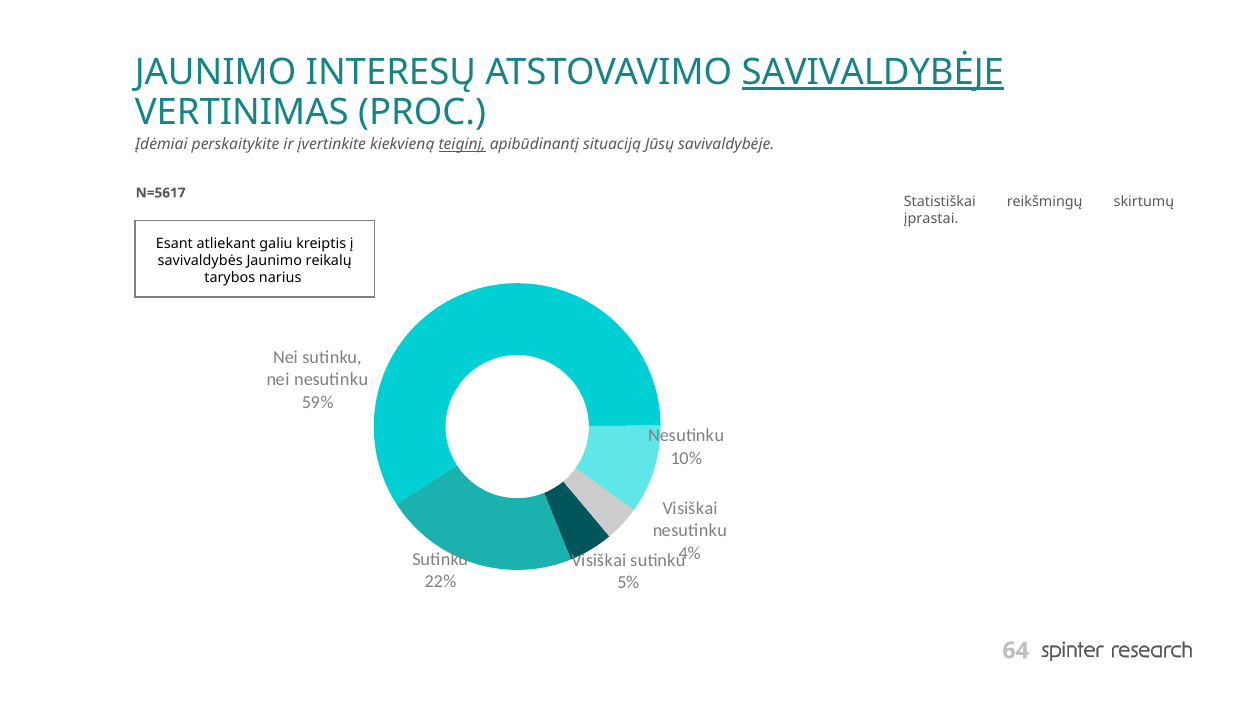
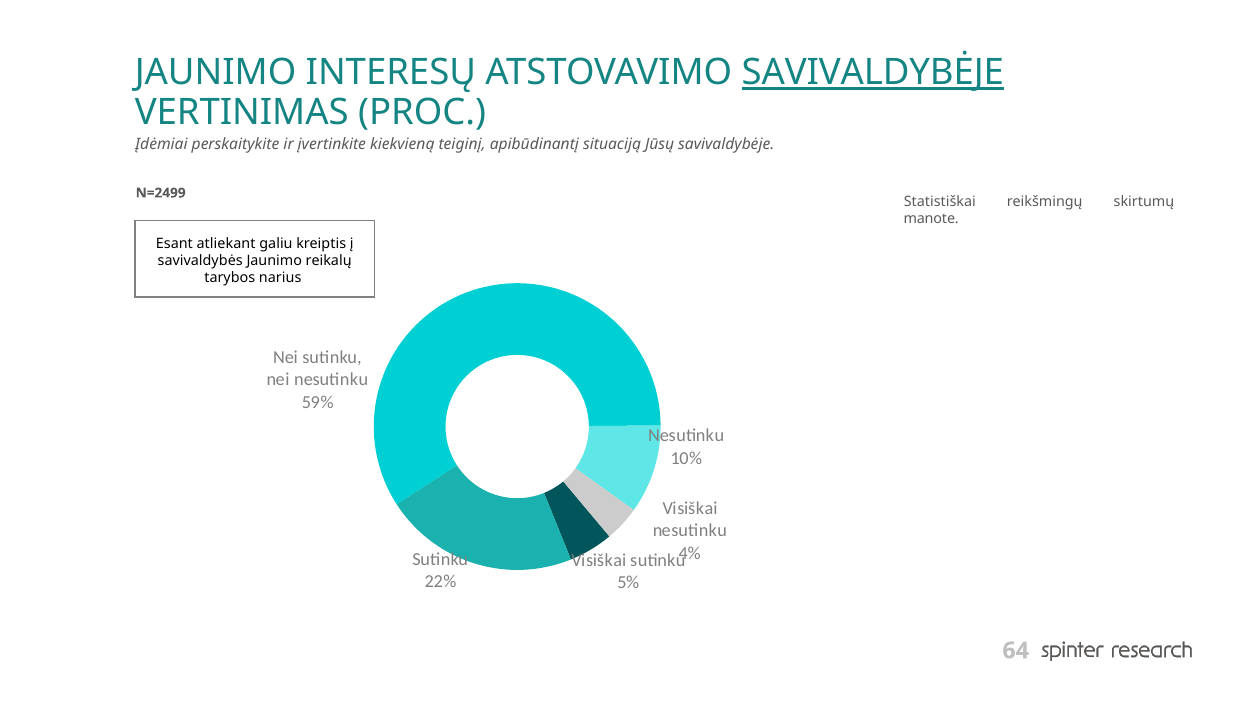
teiginį underline: present -> none
N=5617: N=5617 -> N=2499
įprastai: įprastai -> manote
